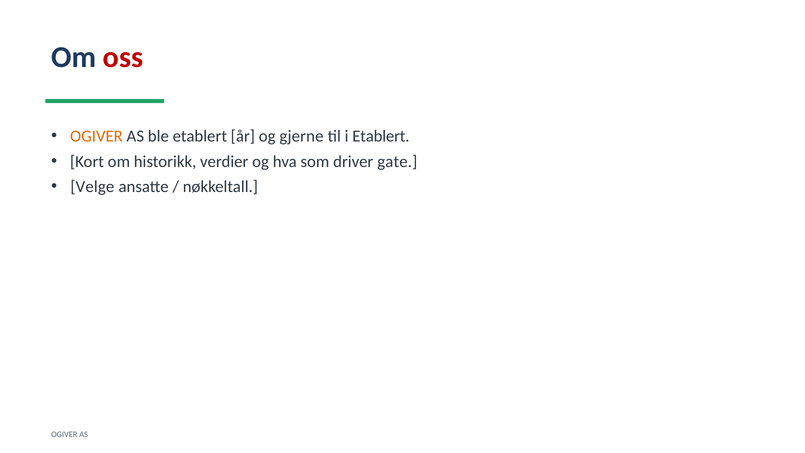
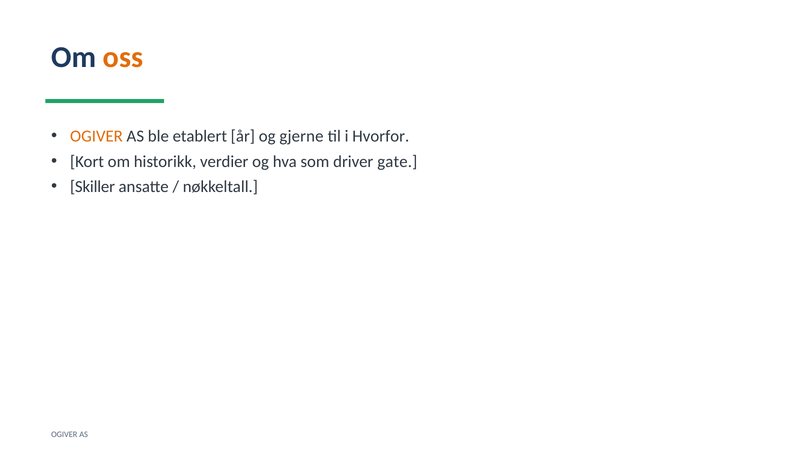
oss colour: red -> orange
i Etablert: Etablert -> Hvorfor
Velge: Velge -> Skiller
